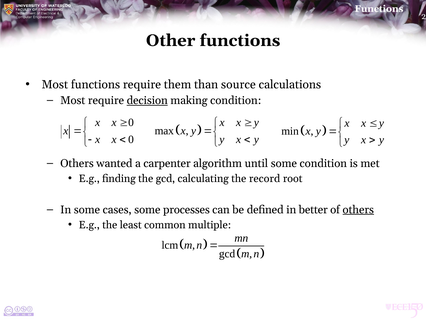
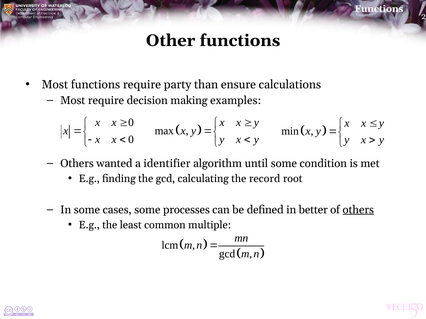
them: them -> party
source: source -> ensure
decision underline: present -> none
making condition: condition -> examples
carpenter: carpenter -> identifier
